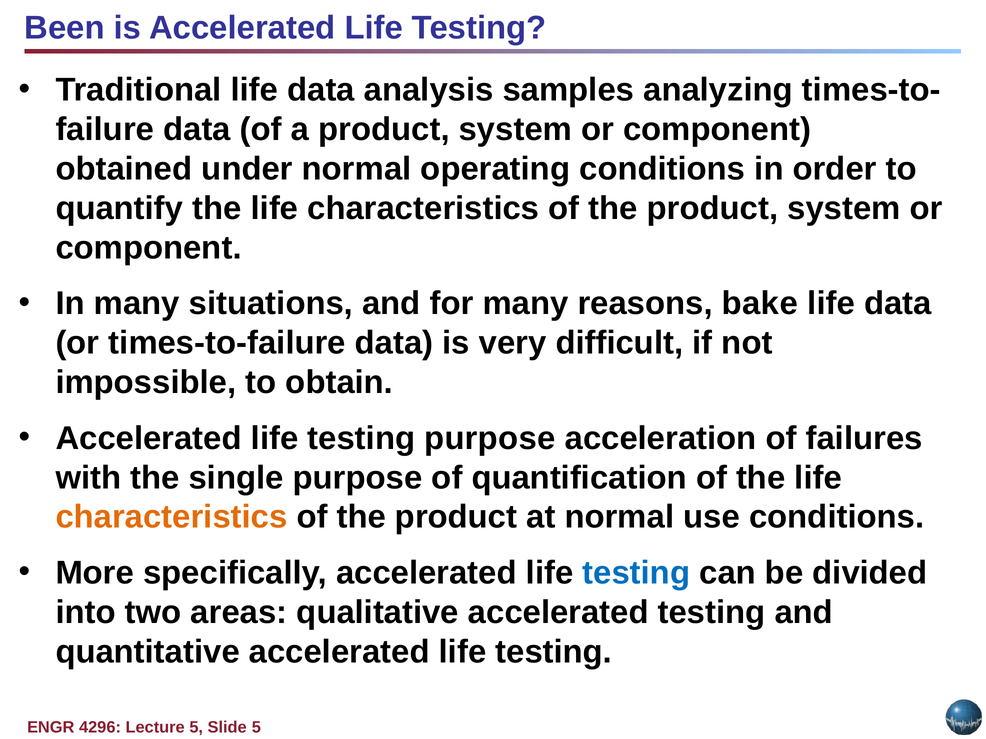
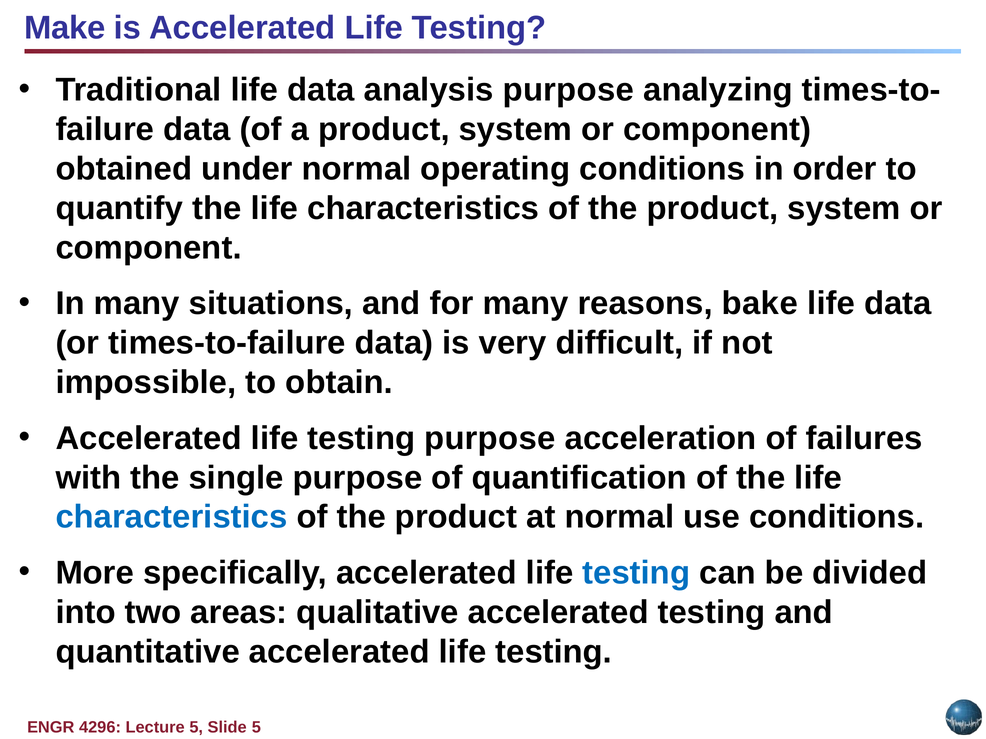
Been: Been -> Make
analysis samples: samples -> purpose
characteristics at (171, 517) colour: orange -> blue
